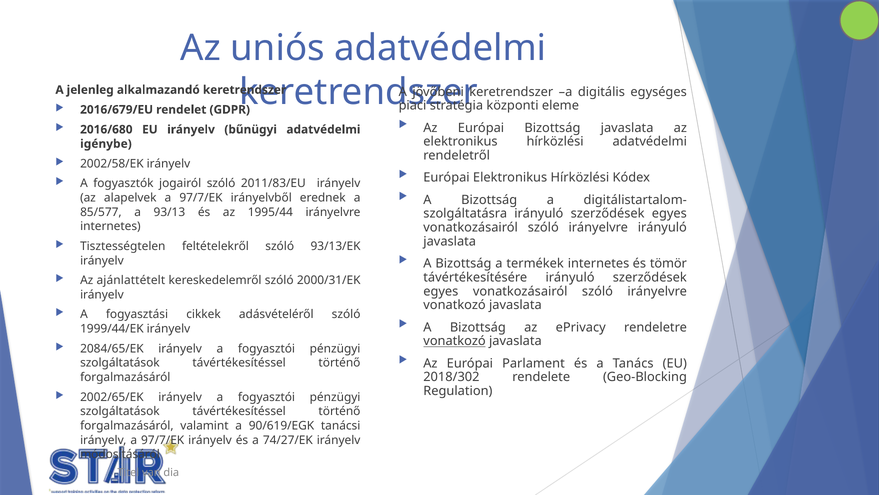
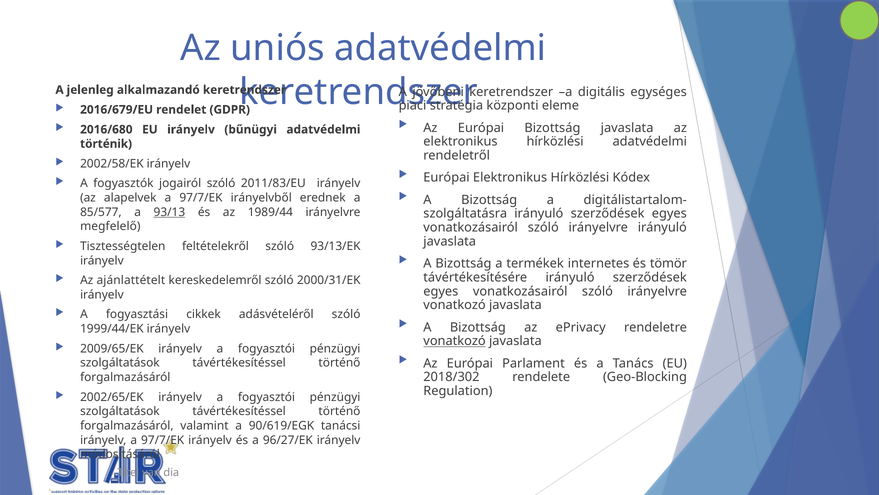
igénybe: igénybe -> történik
93/13 underline: none -> present
1995/44: 1995/44 -> 1989/44
internetes at (110, 226): internetes -> megfelelő
2084/65/EK: 2084/65/EK -> 2009/65/EK
74/27/EK: 74/27/EK -> 96/27/EK
